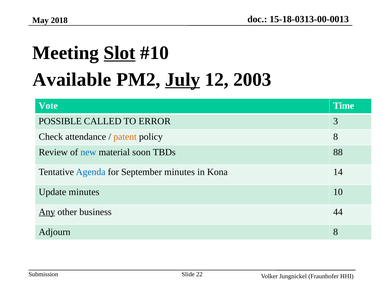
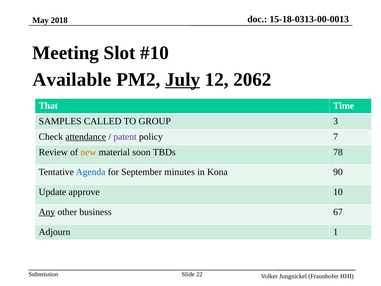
Slot underline: present -> none
2003: 2003 -> 2062
Vote: Vote -> That
POSSIBLE: POSSIBLE -> SAMPLES
ERROR: ERROR -> GROUP
attendance underline: none -> present
patent colour: orange -> purple
policy 8: 8 -> 7
new colour: blue -> orange
88: 88 -> 78
14: 14 -> 90
Update minutes: minutes -> approve
44: 44 -> 67
Adjourn 8: 8 -> 1
